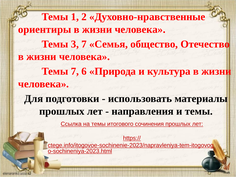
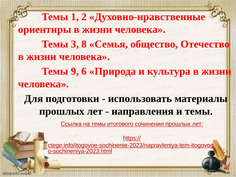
3 7: 7 -> 8
Темы 7: 7 -> 9
